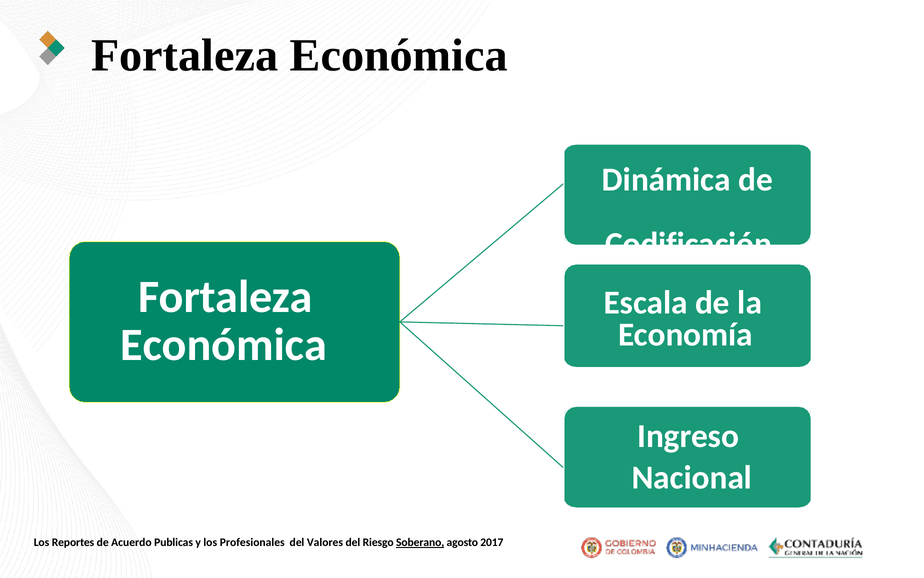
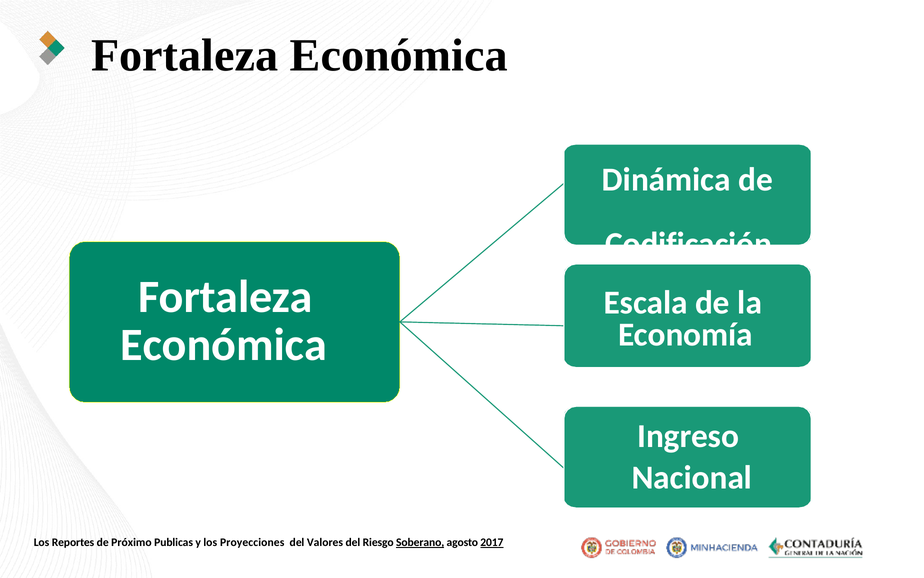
Acuerdo: Acuerdo -> Próximo
Profesionales: Profesionales -> Proyecciones
2017 underline: none -> present
